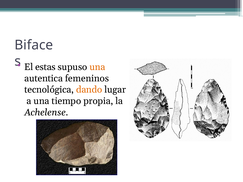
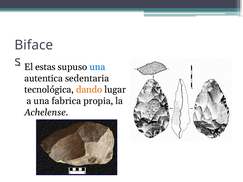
una at (97, 67) colour: orange -> blue
femeninos: femeninos -> sedentaria
tiempo: tiempo -> fabrica
